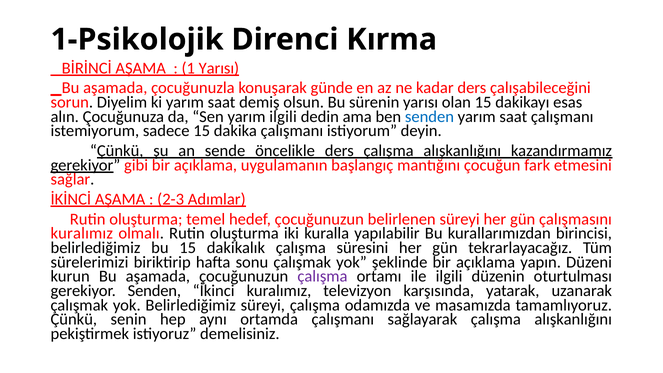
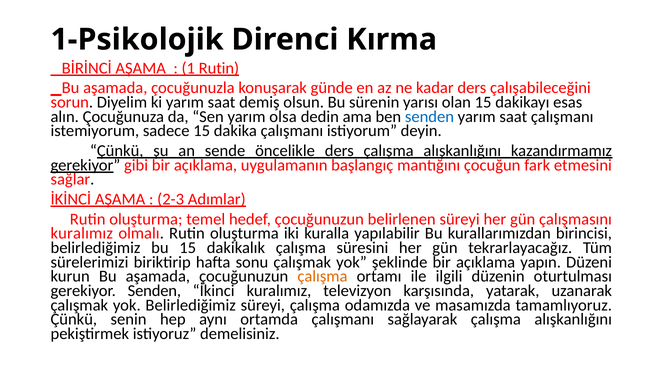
1 Yarısı: Yarısı -> Rutin
yarım ilgili: ilgili -> olsa
çalışma at (322, 276) colour: purple -> orange
